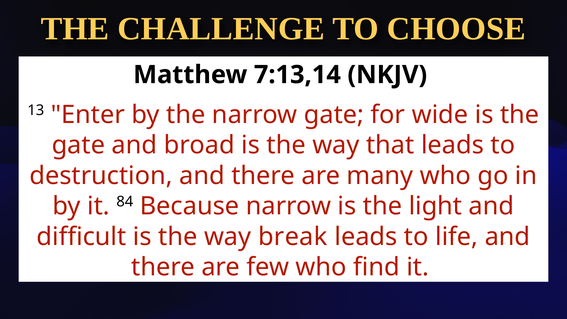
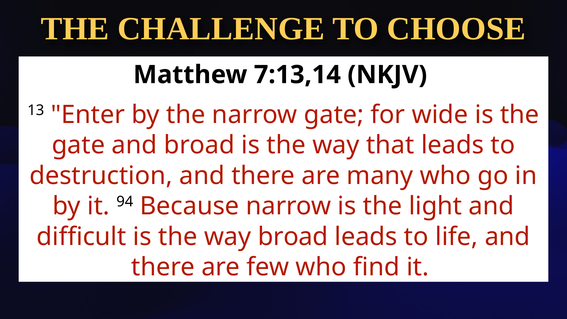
84: 84 -> 94
way break: break -> broad
